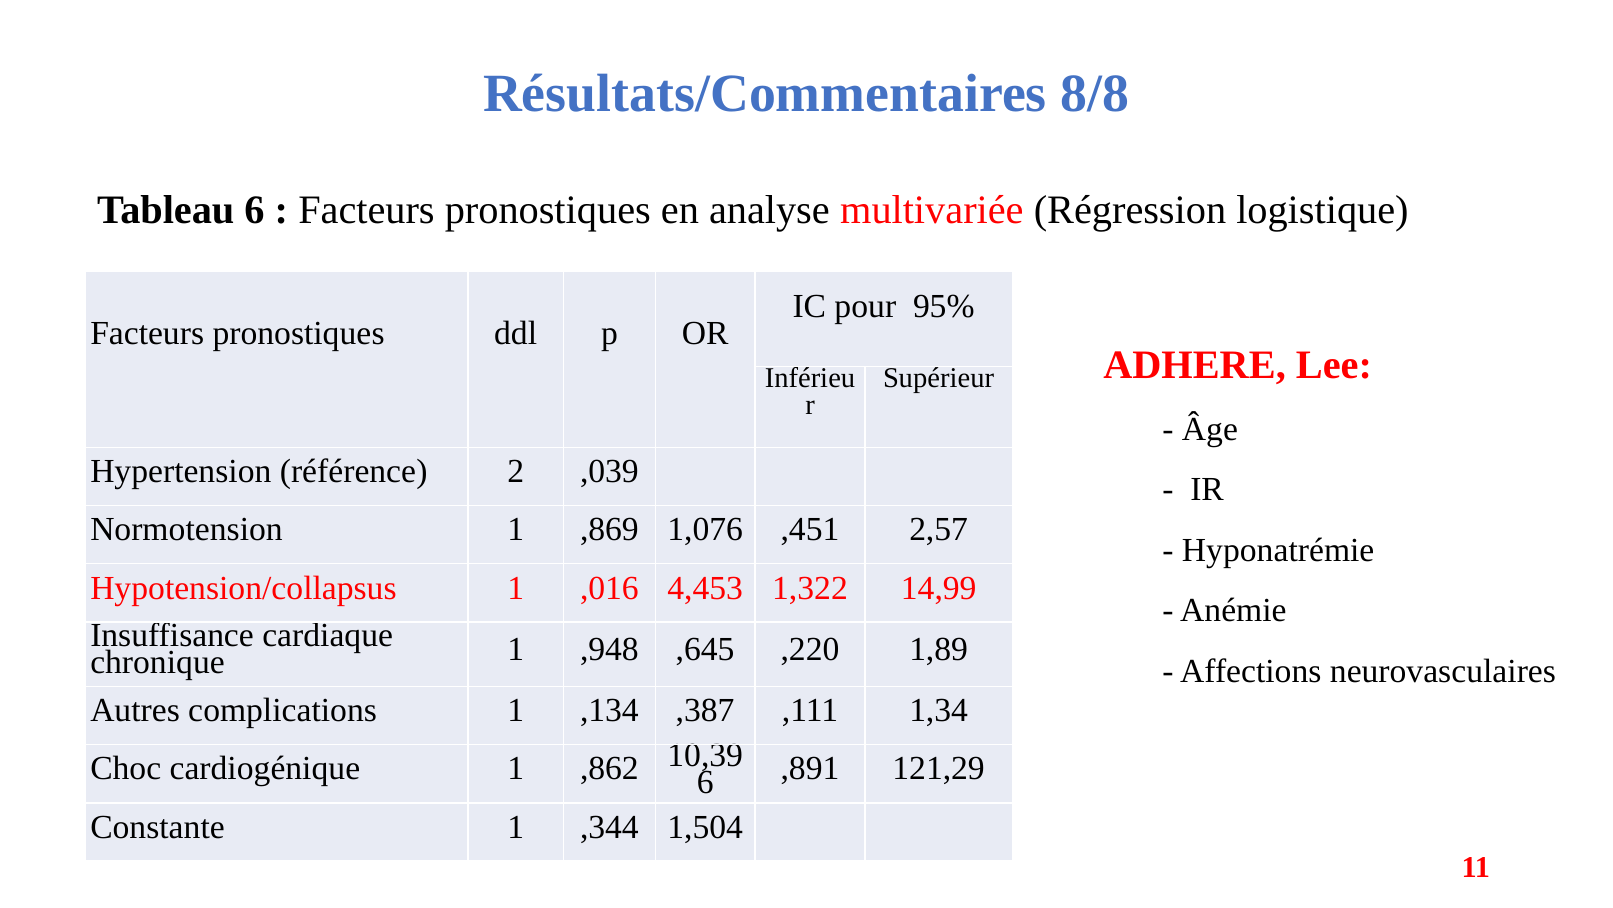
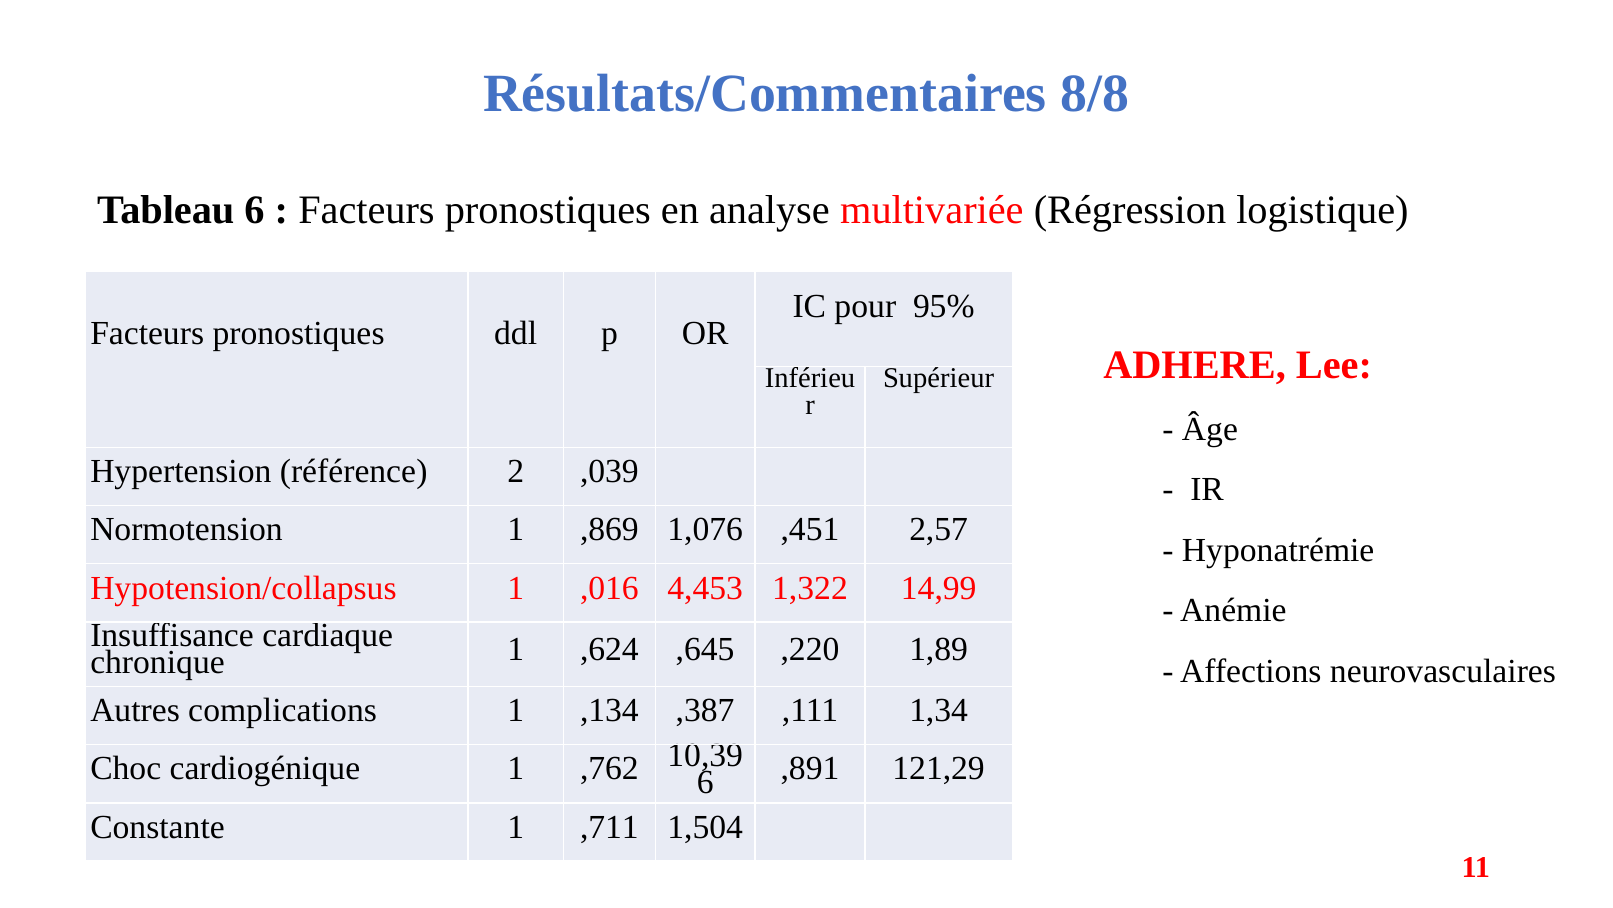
,948: ,948 -> ,624
,862: ,862 -> ,762
,344: ,344 -> ,711
